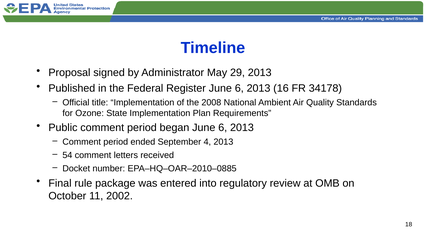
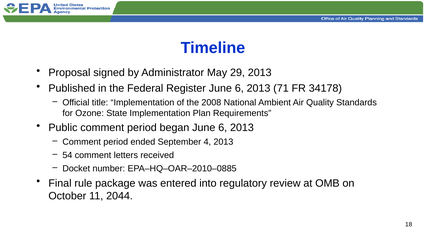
16: 16 -> 71
2002: 2002 -> 2044
